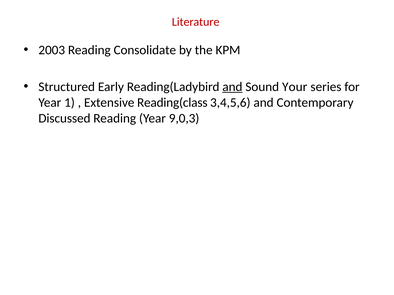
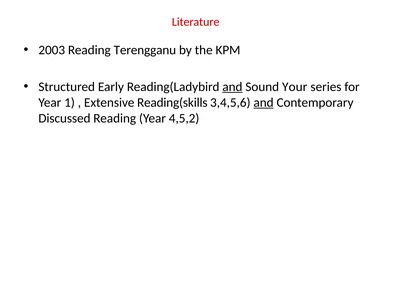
Consolidate: Consolidate -> Terengganu
Reading(class: Reading(class -> Reading(skills
and at (264, 103) underline: none -> present
9,0,3: 9,0,3 -> 4,5,2
